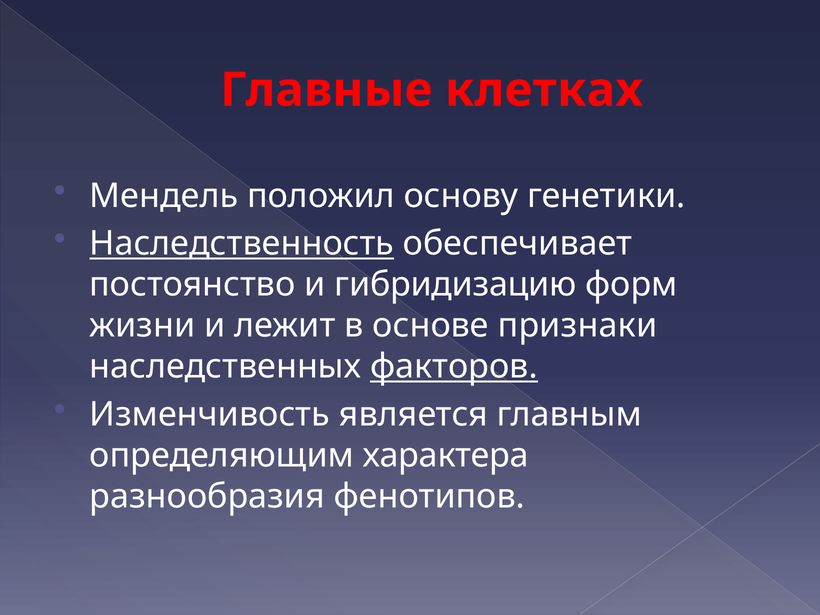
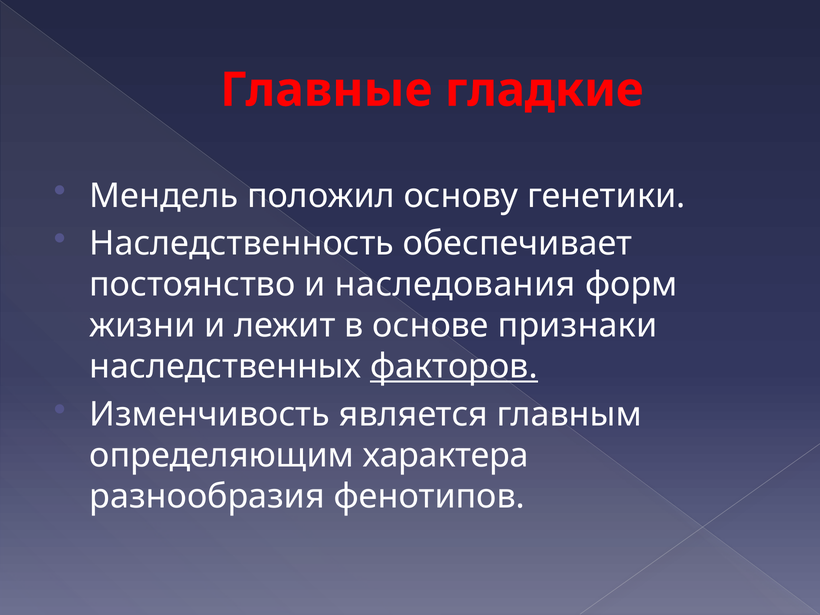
клетках: клетках -> гладкие
Наследственность underline: present -> none
гибридизацию: гибридизацию -> наследования
